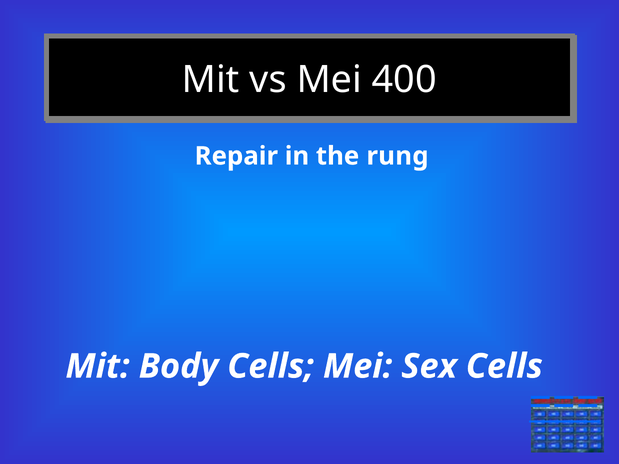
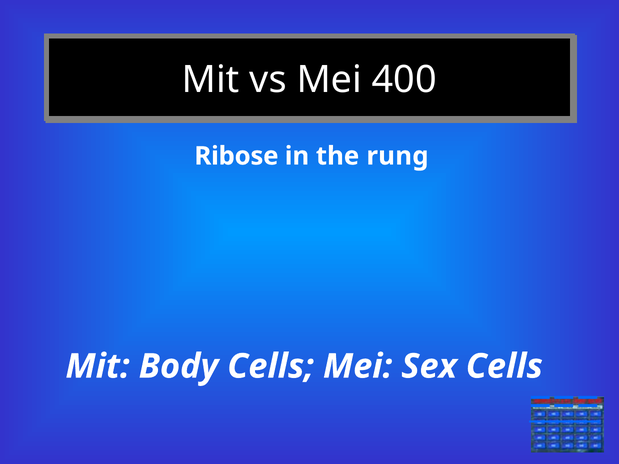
Repair: Repair -> Ribose
